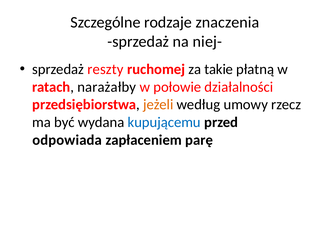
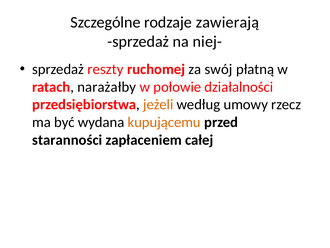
znaczenia: znaczenia -> zawierają
takie: takie -> swój
kupującemu colour: blue -> orange
odpowiada: odpowiada -> staranności
parę: parę -> całej
